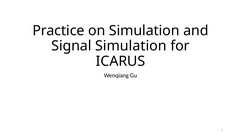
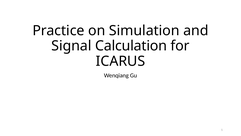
Signal Simulation: Simulation -> Calculation
